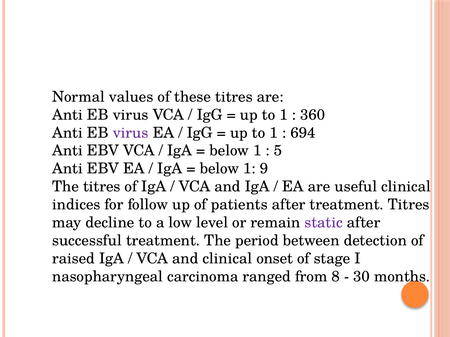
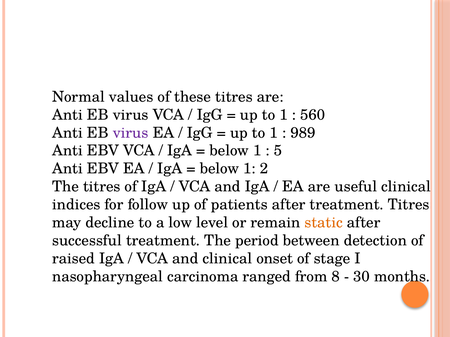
360: 360 -> 560
694: 694 -> 989
9: 9 -> 2
static colour: purple -> orange
